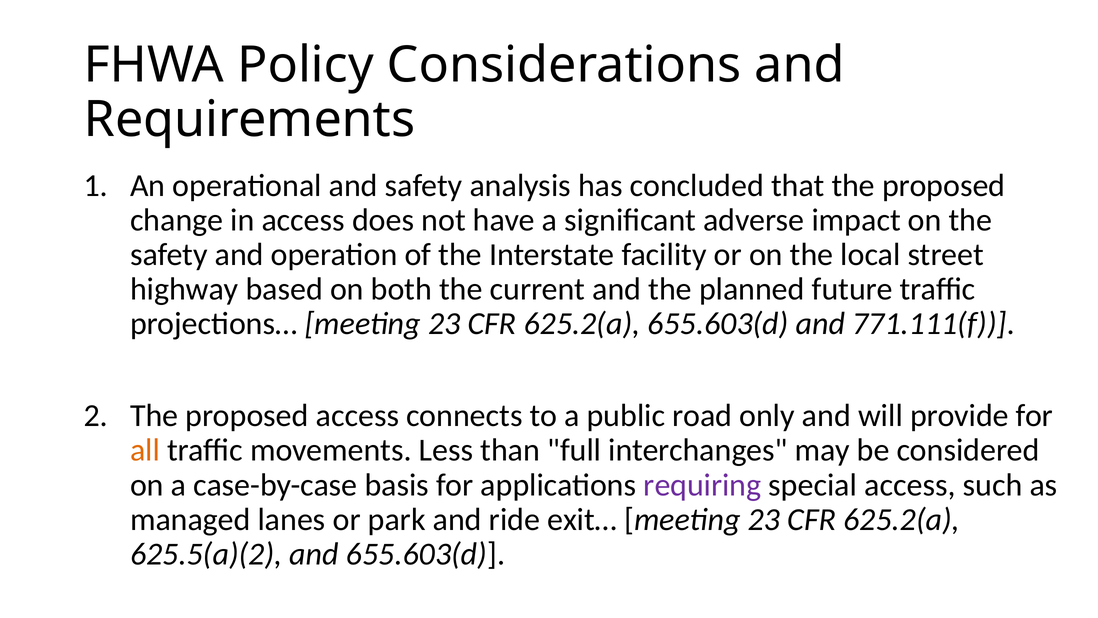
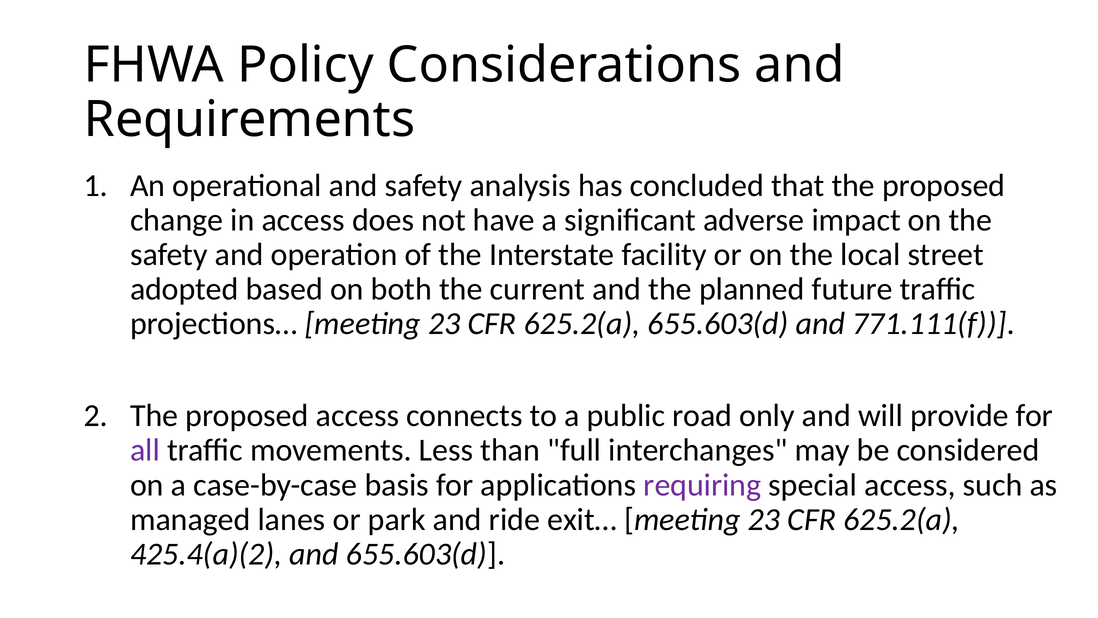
highway: highway -> adopted
all colour: orange -> purple
625.5(a)(2: 625.5(a)(2 -> 425.4(a)(2
